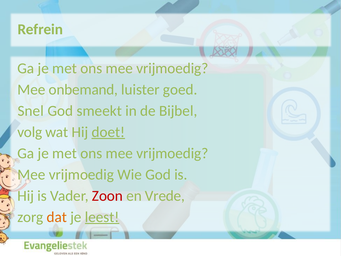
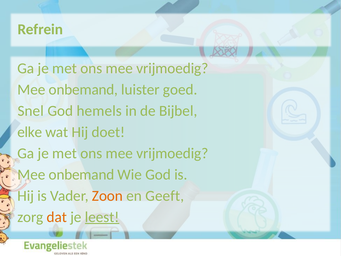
smeekt: smeekt -> hemels
volg: volg -> elke
doet underline: present -> none
vrijmoedig at (81, 174): vrijmoedig -> onbemand
Zoon colour: red -> orange
Vrede: Vrede -> Geeft
